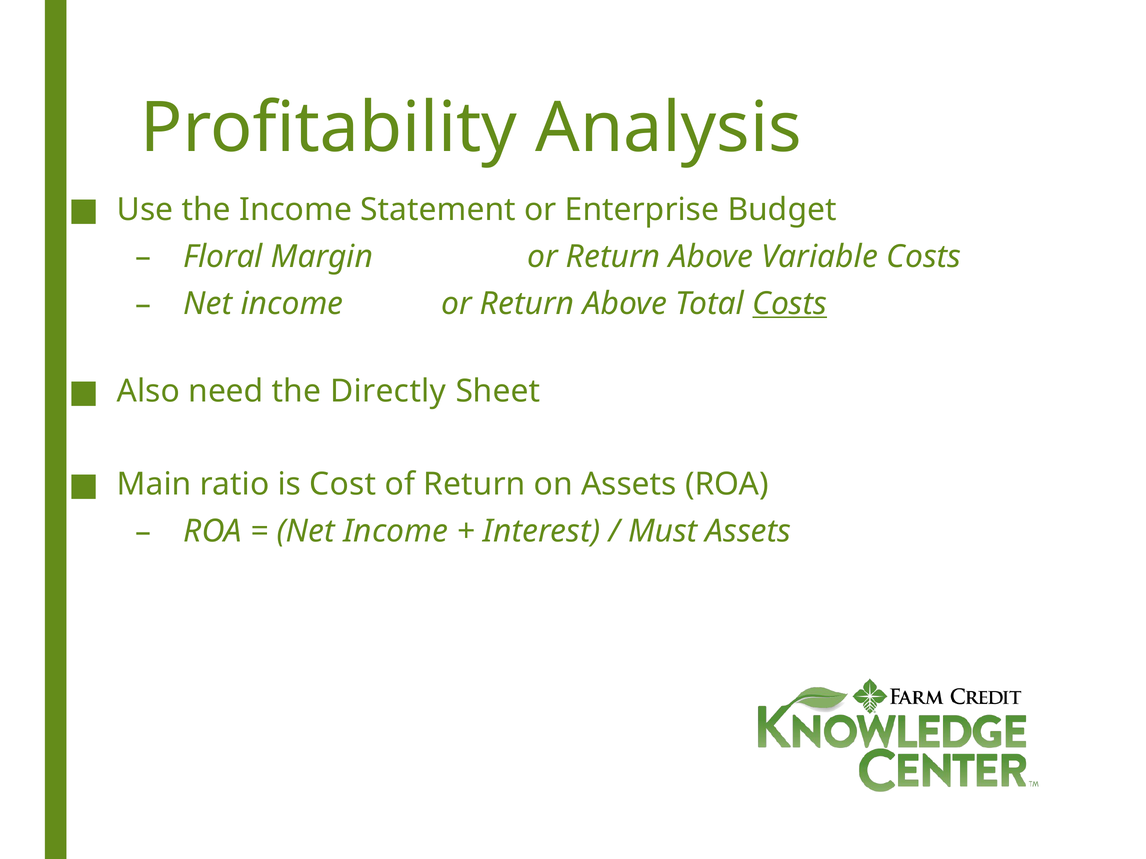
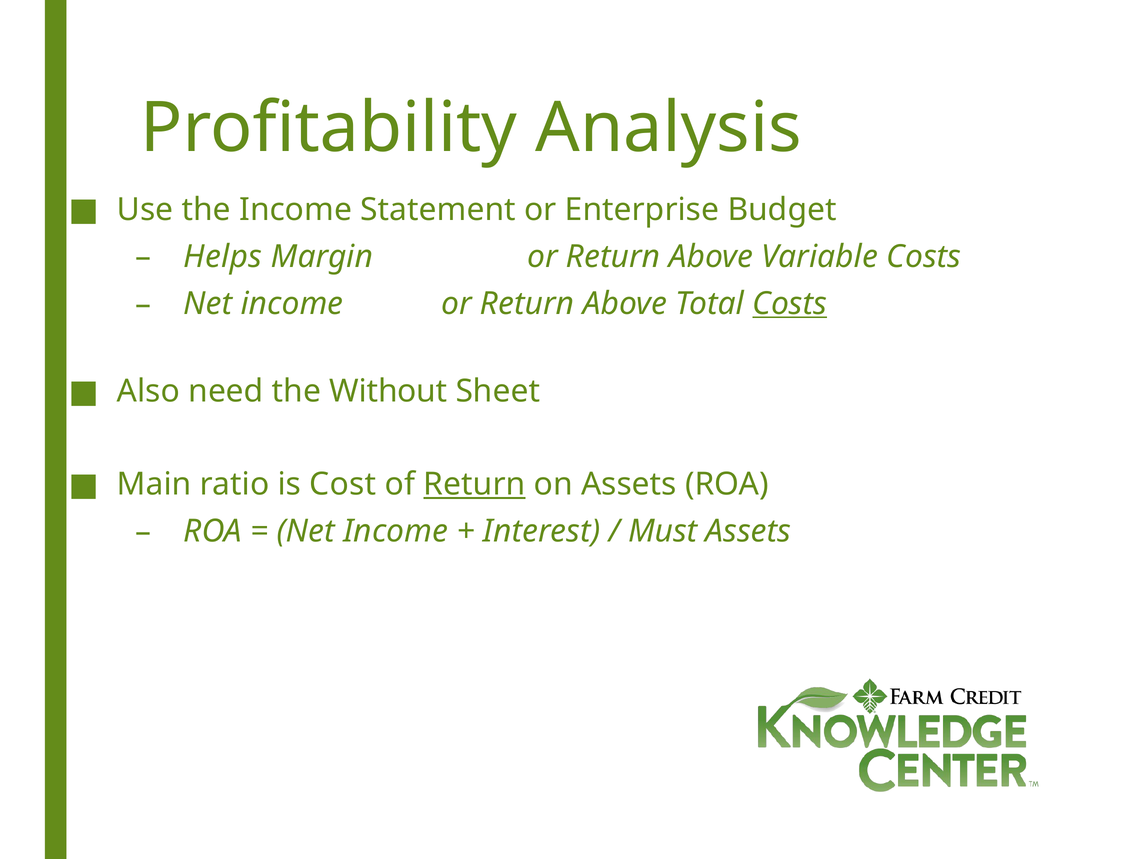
Floral: Floral -> Helps
Directly: Directly -> Without
Return at (474, 484) underline: none -> present
